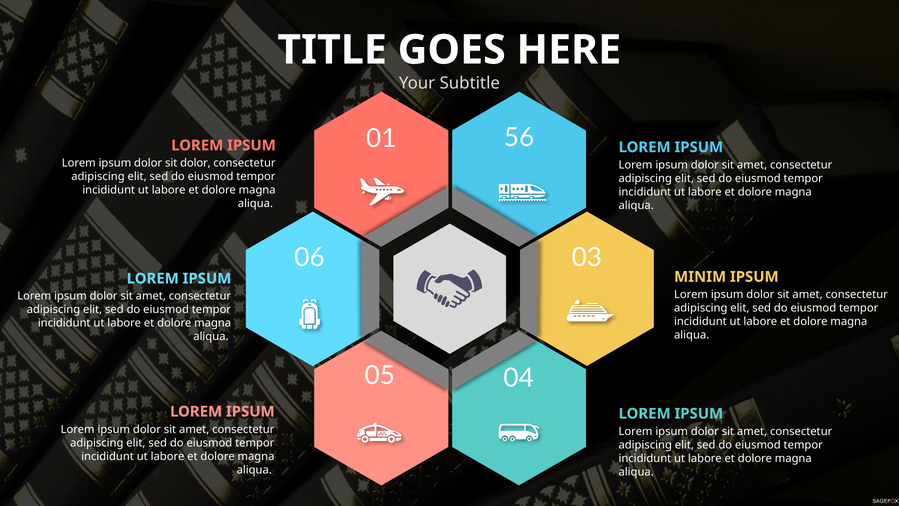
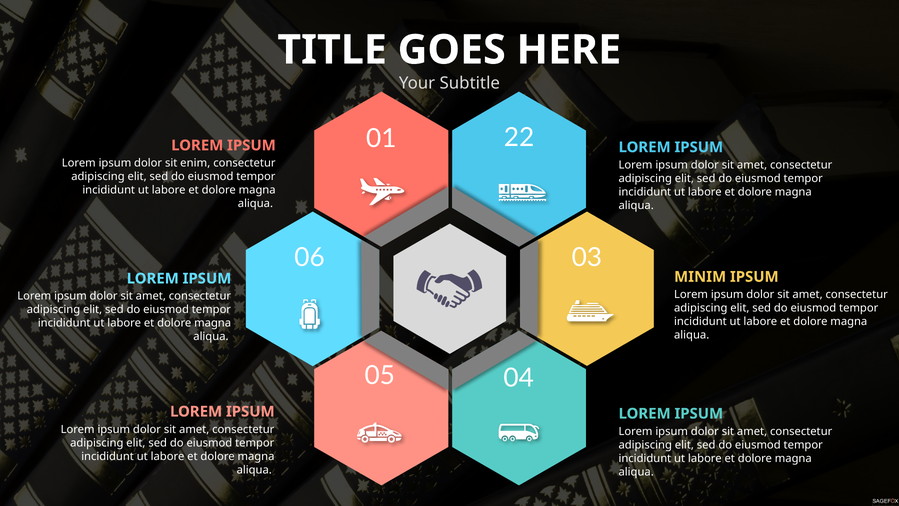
56: 56 -> 22
sit dolor: dolor -> enim
